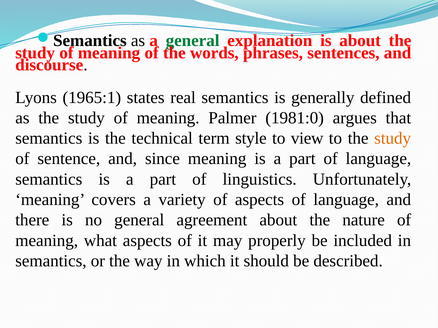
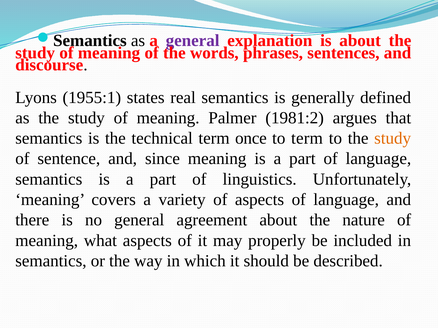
general at (193, 41) colour: green -> purple
1965:1: 1965:1 -> 1955:1
1981:0: 1981:0 -> 1981:2
style: style -> once
to view: view -> term
